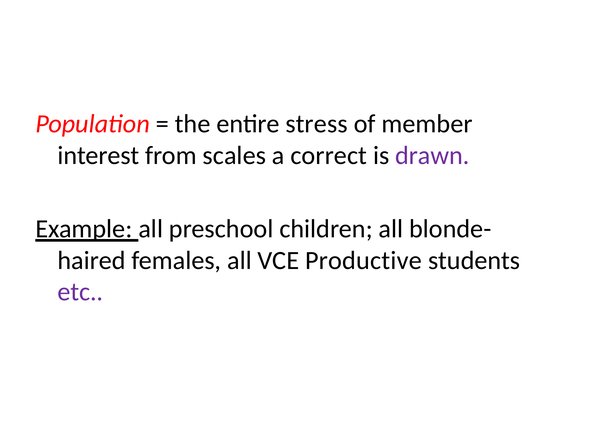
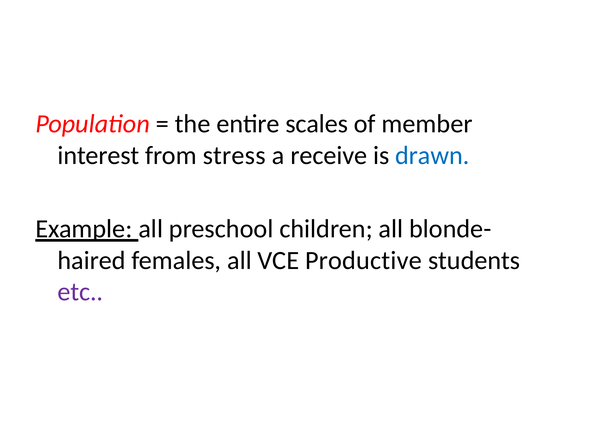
stress: stress -> scales
scales: scales -> stress
correct: correct -> receive
drawn colour: purple -> blue
